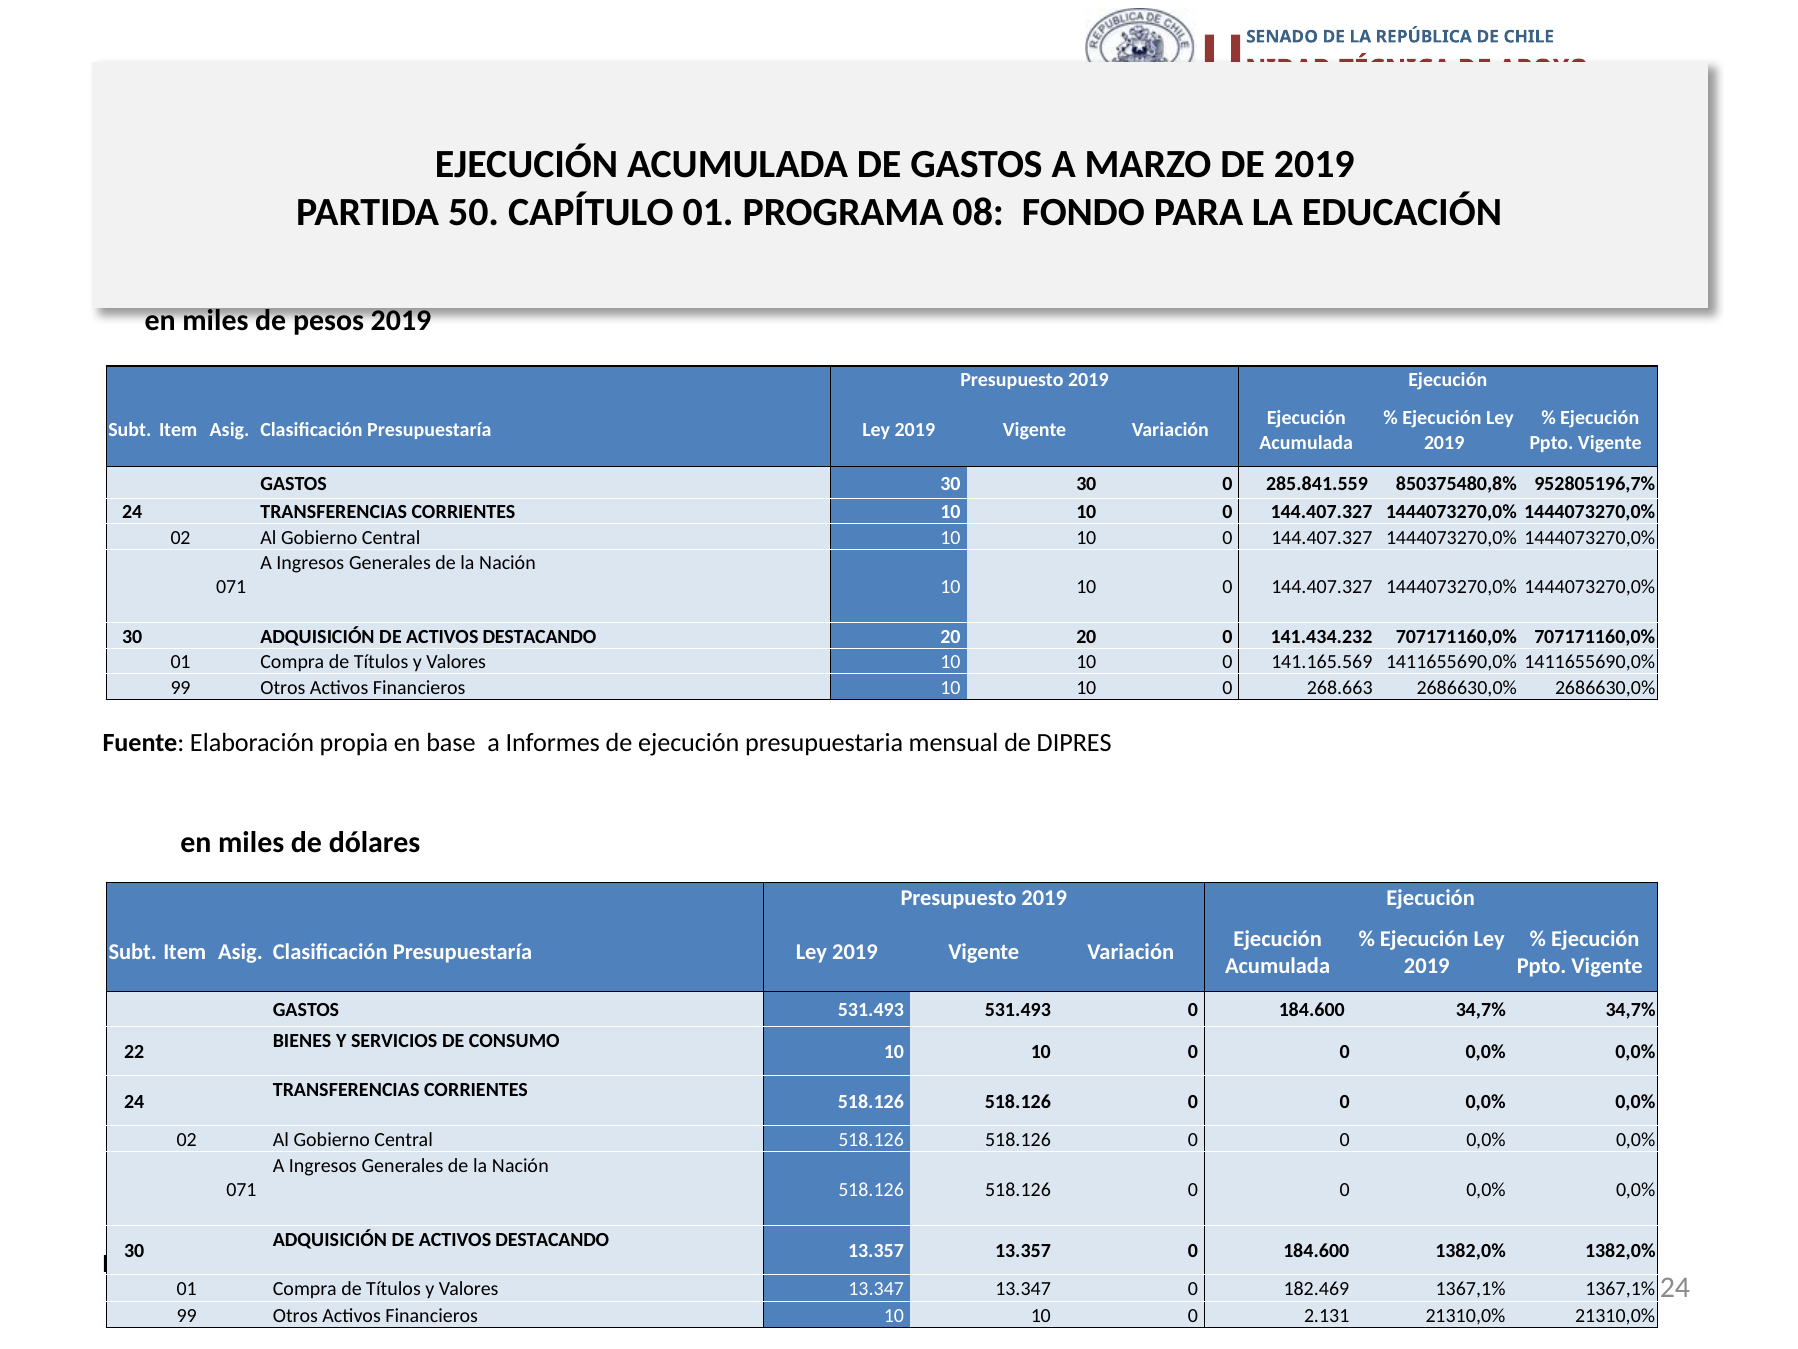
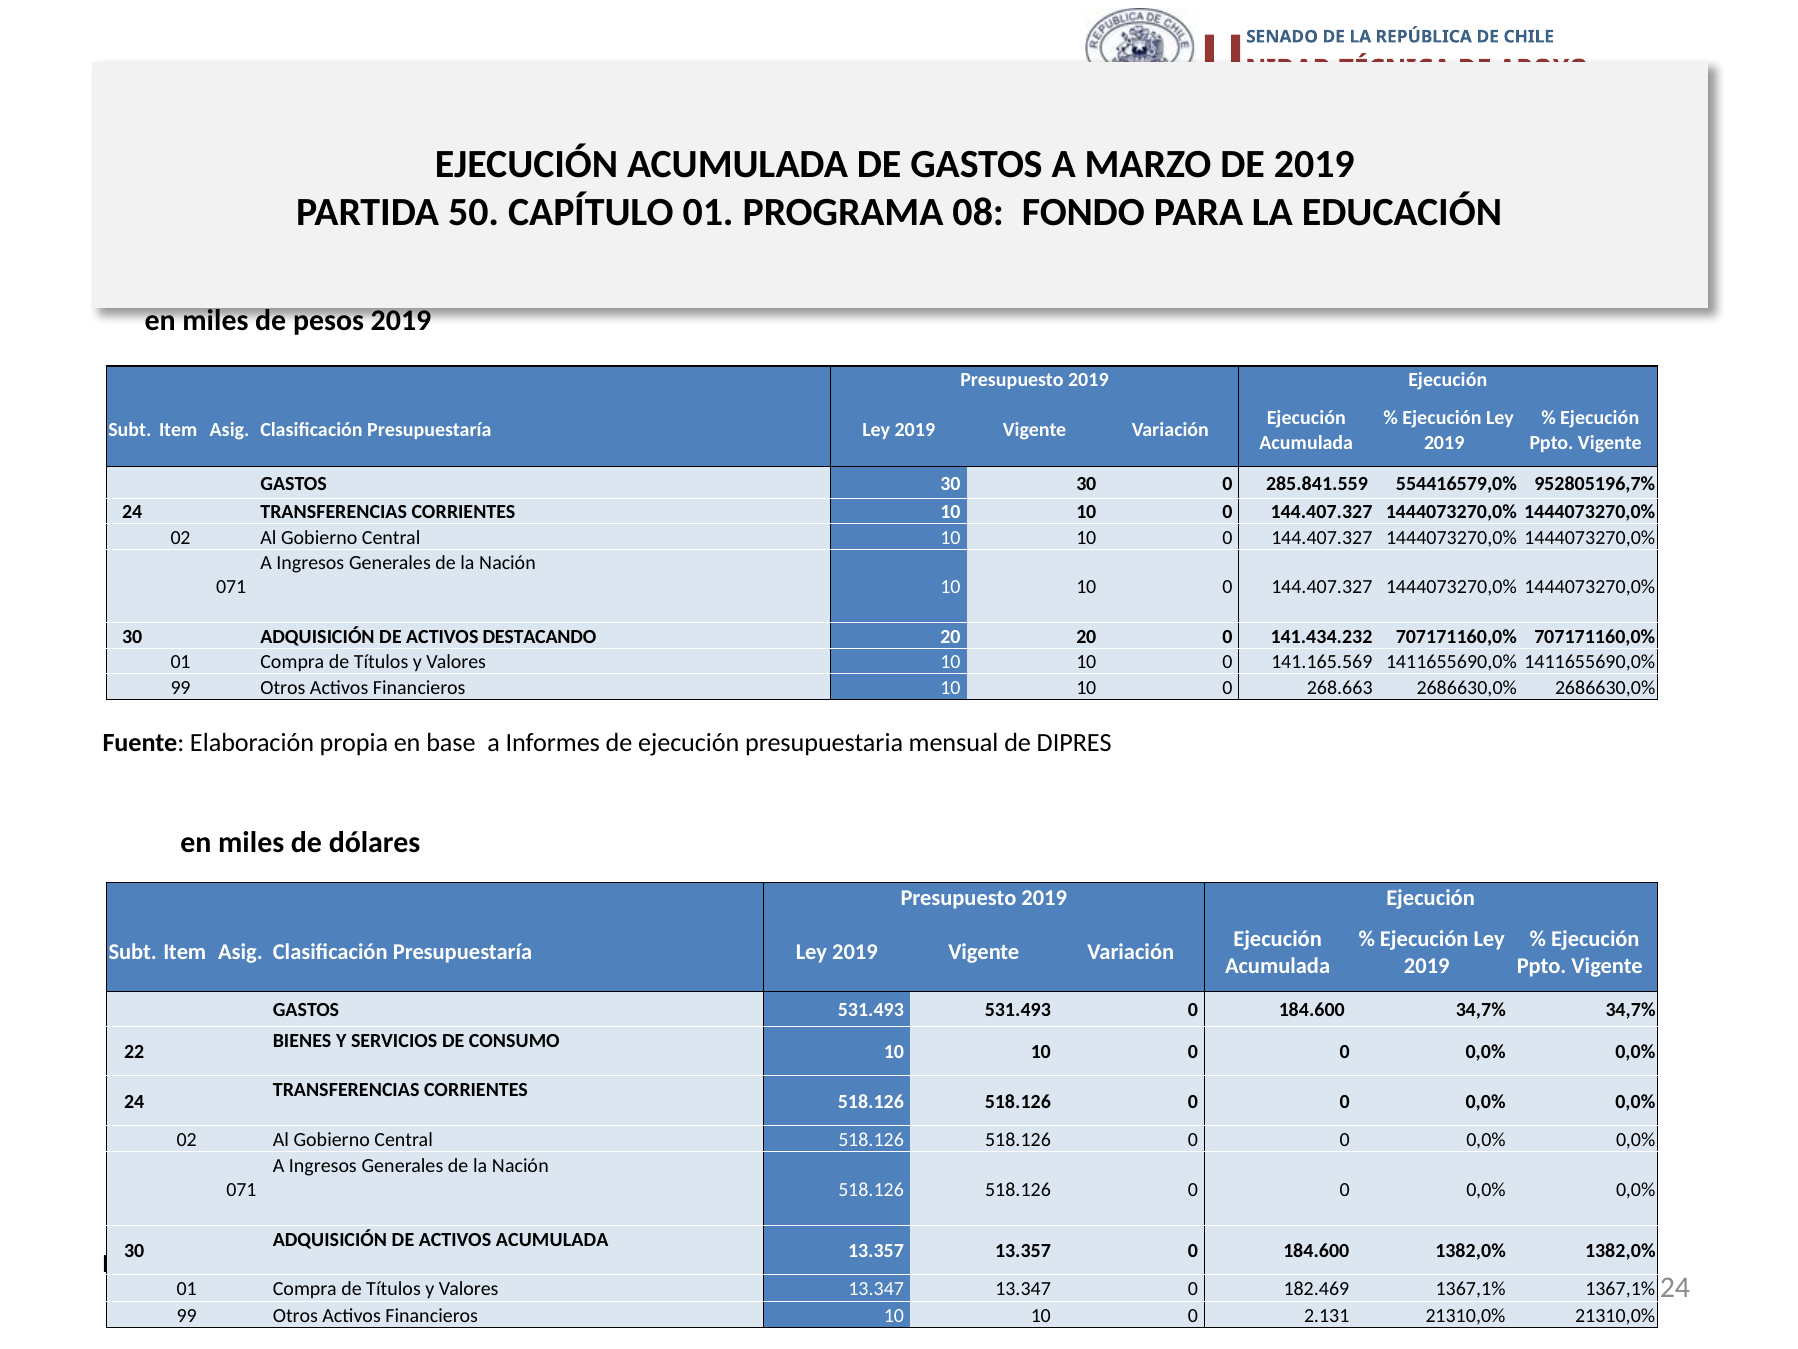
850375480,8%: 850375480,8% -> 554416579,0%
DESTACANDO at (552, 1239): DESTACANDO -> ACUMULADA
